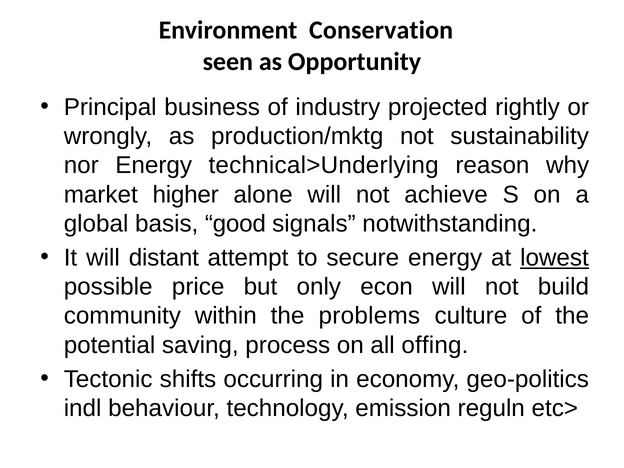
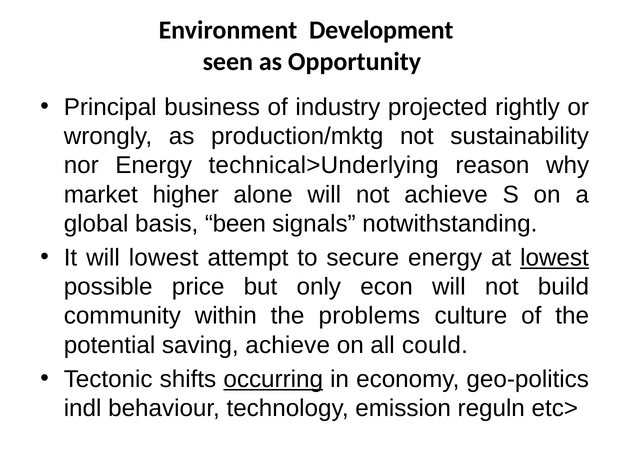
Conservation: Conservation -> Development
good: good -> been
will distant: distant -> lowest
saving process: process -> achieve
offing: offing -> could
occurring underline: none -> present
